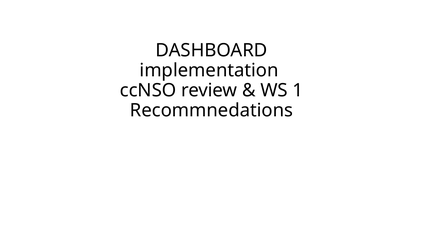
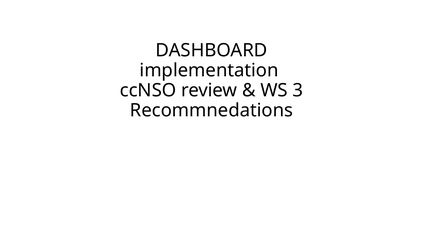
1: 1 -> 3
